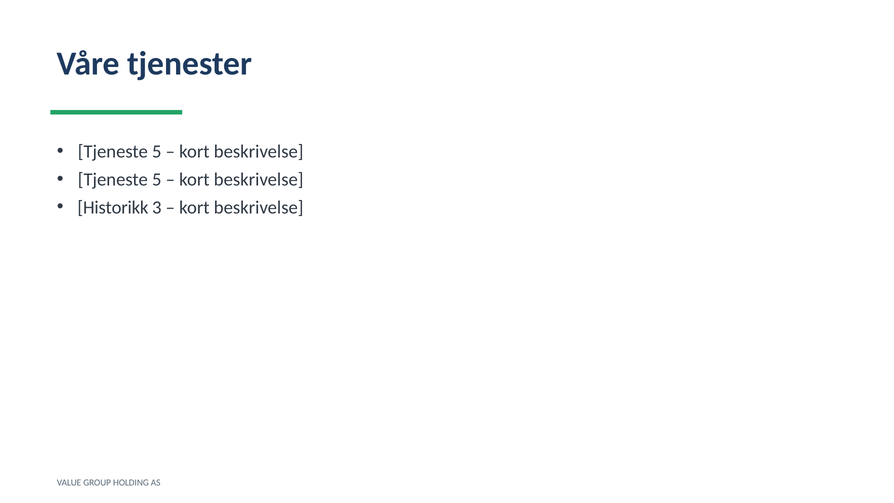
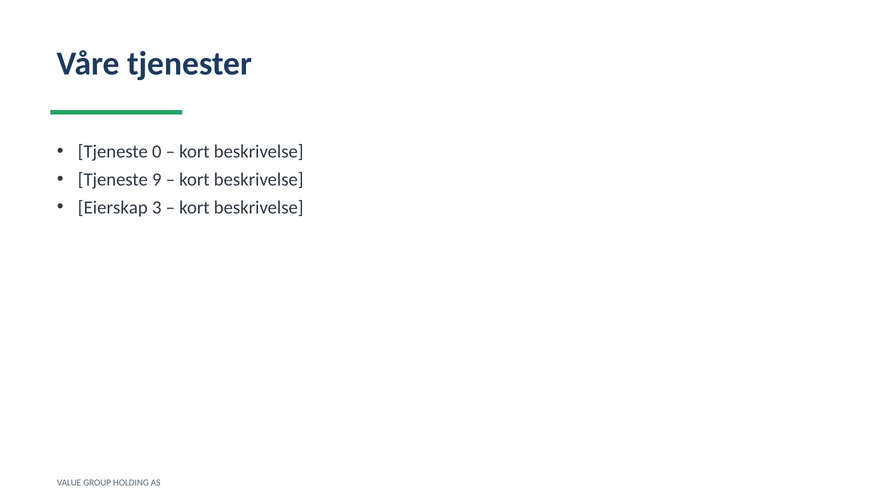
5 at (157, 151): 5 -> 0
5 at (157, 179): 5 -> 9
Historikk: Historikk -> Eierskap
